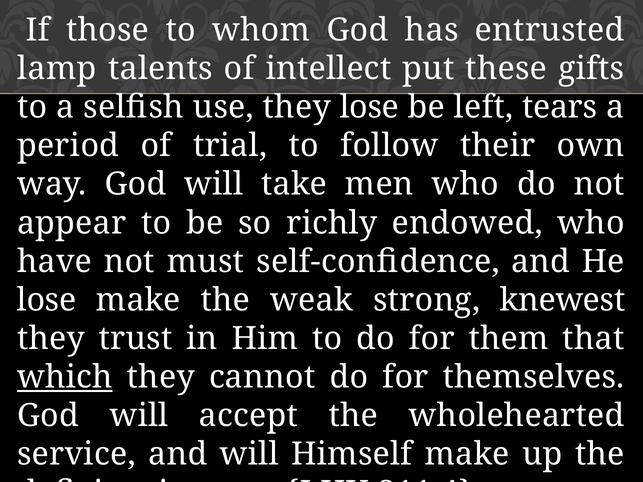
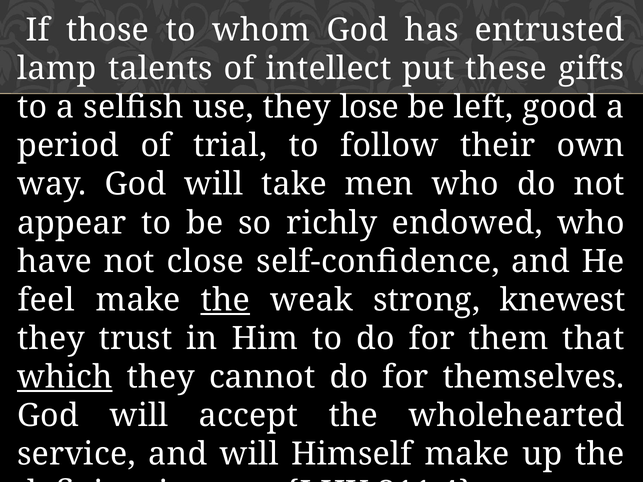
tears: tears -> good
must: must -> close
lose at (47, 300): lose -> feel
the at (225, 300) underline: none -> present
